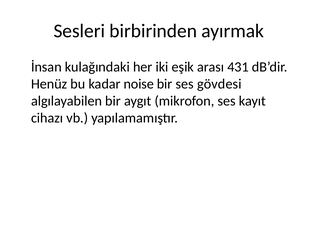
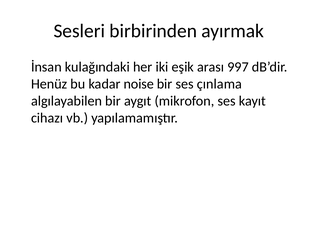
431: 431 -> 997
gövdesi: gövdesi -> çınlama
